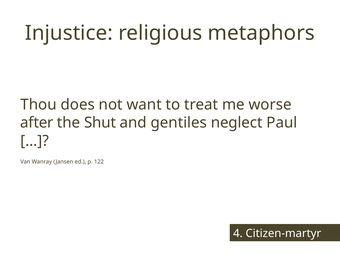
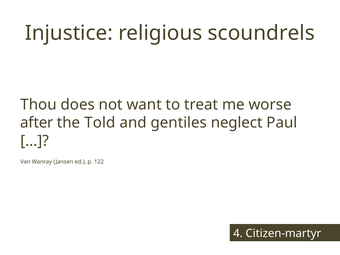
metaphors: metaphors -> scoundrels
Shut: Shut -> Told
